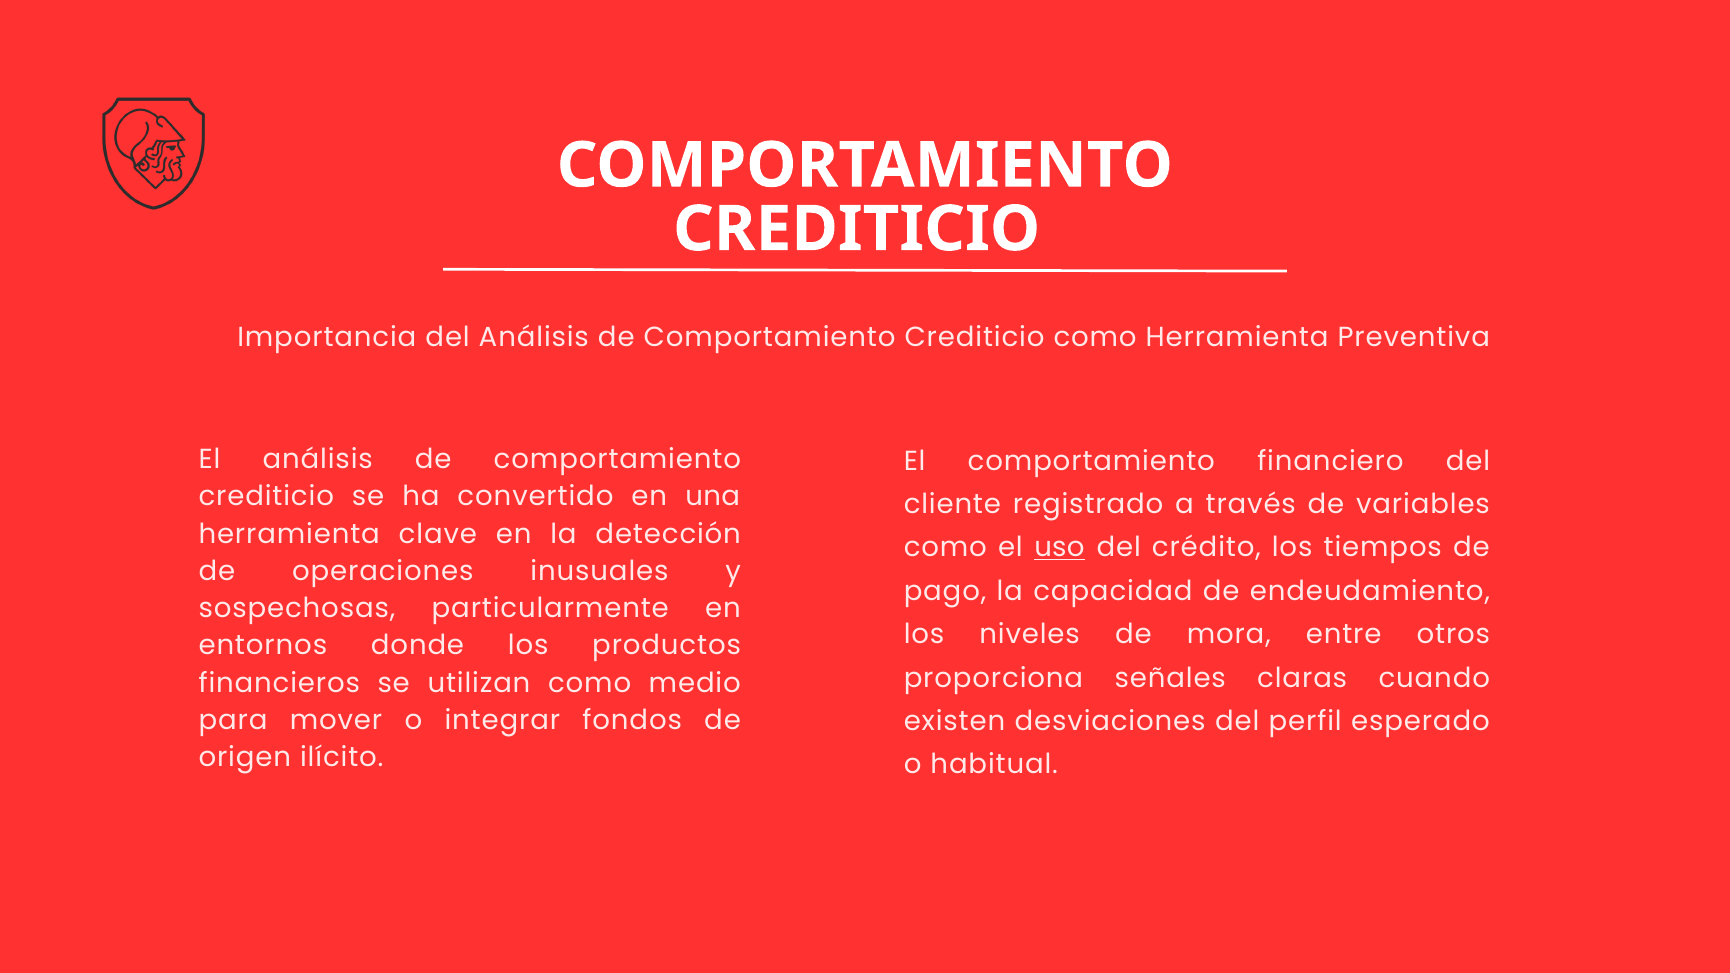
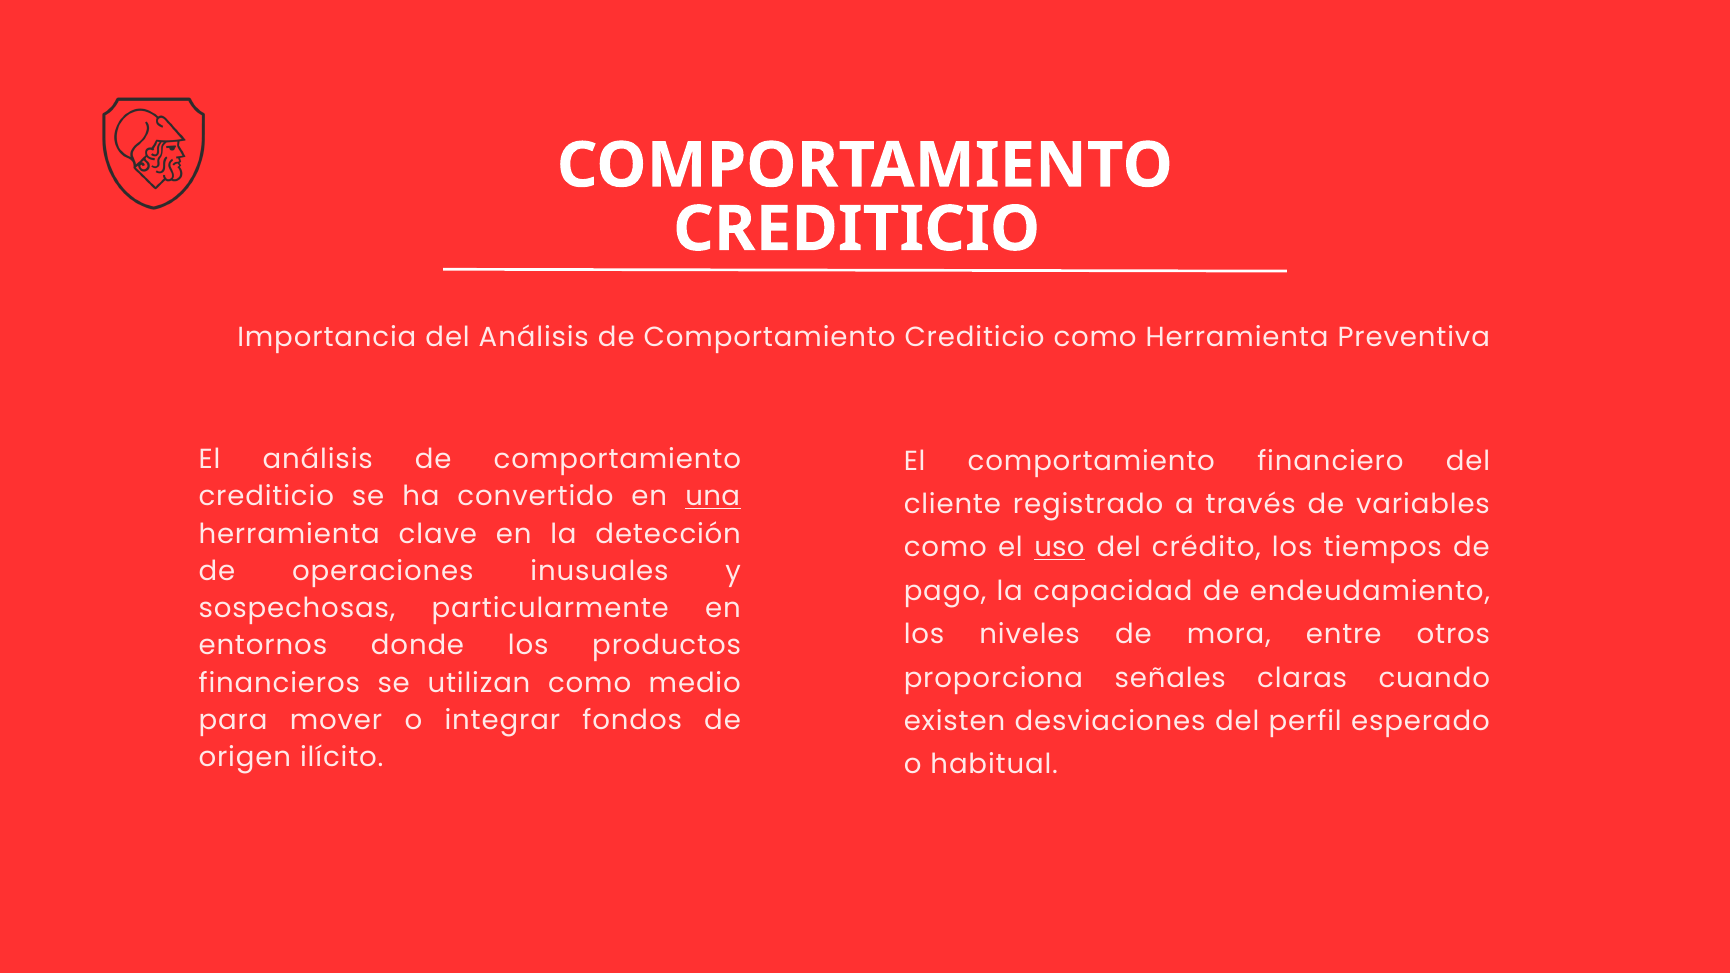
una underline: none -> present
